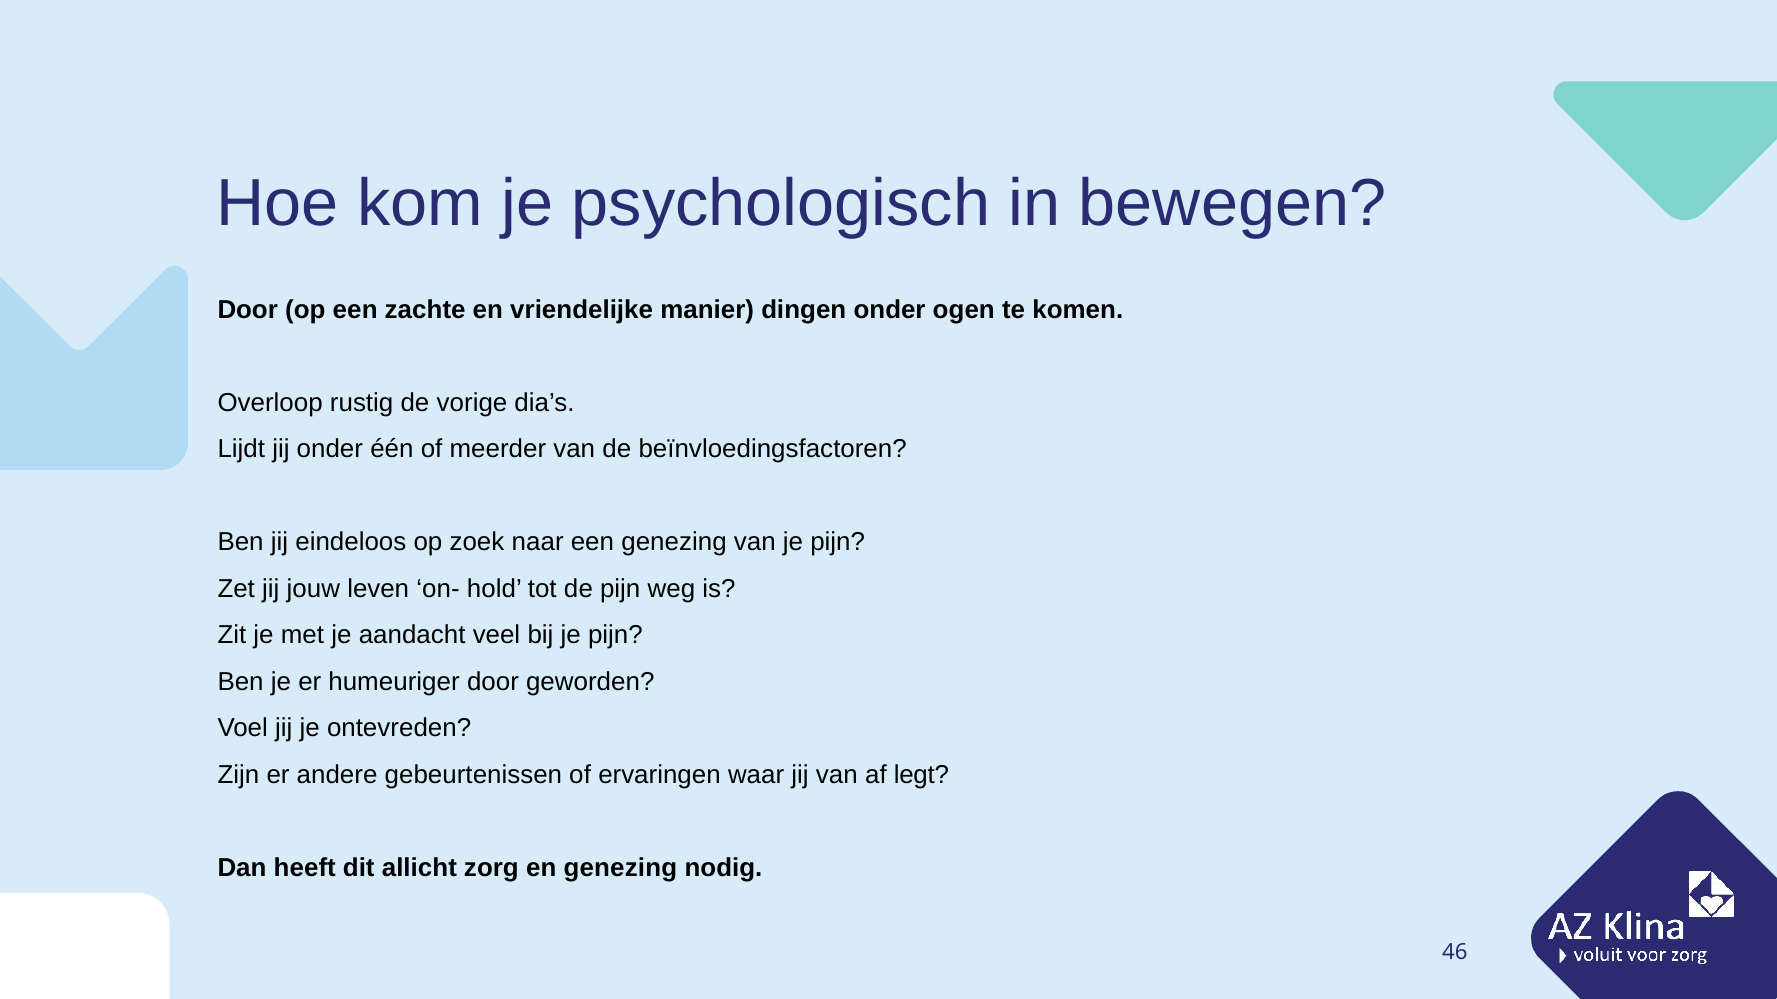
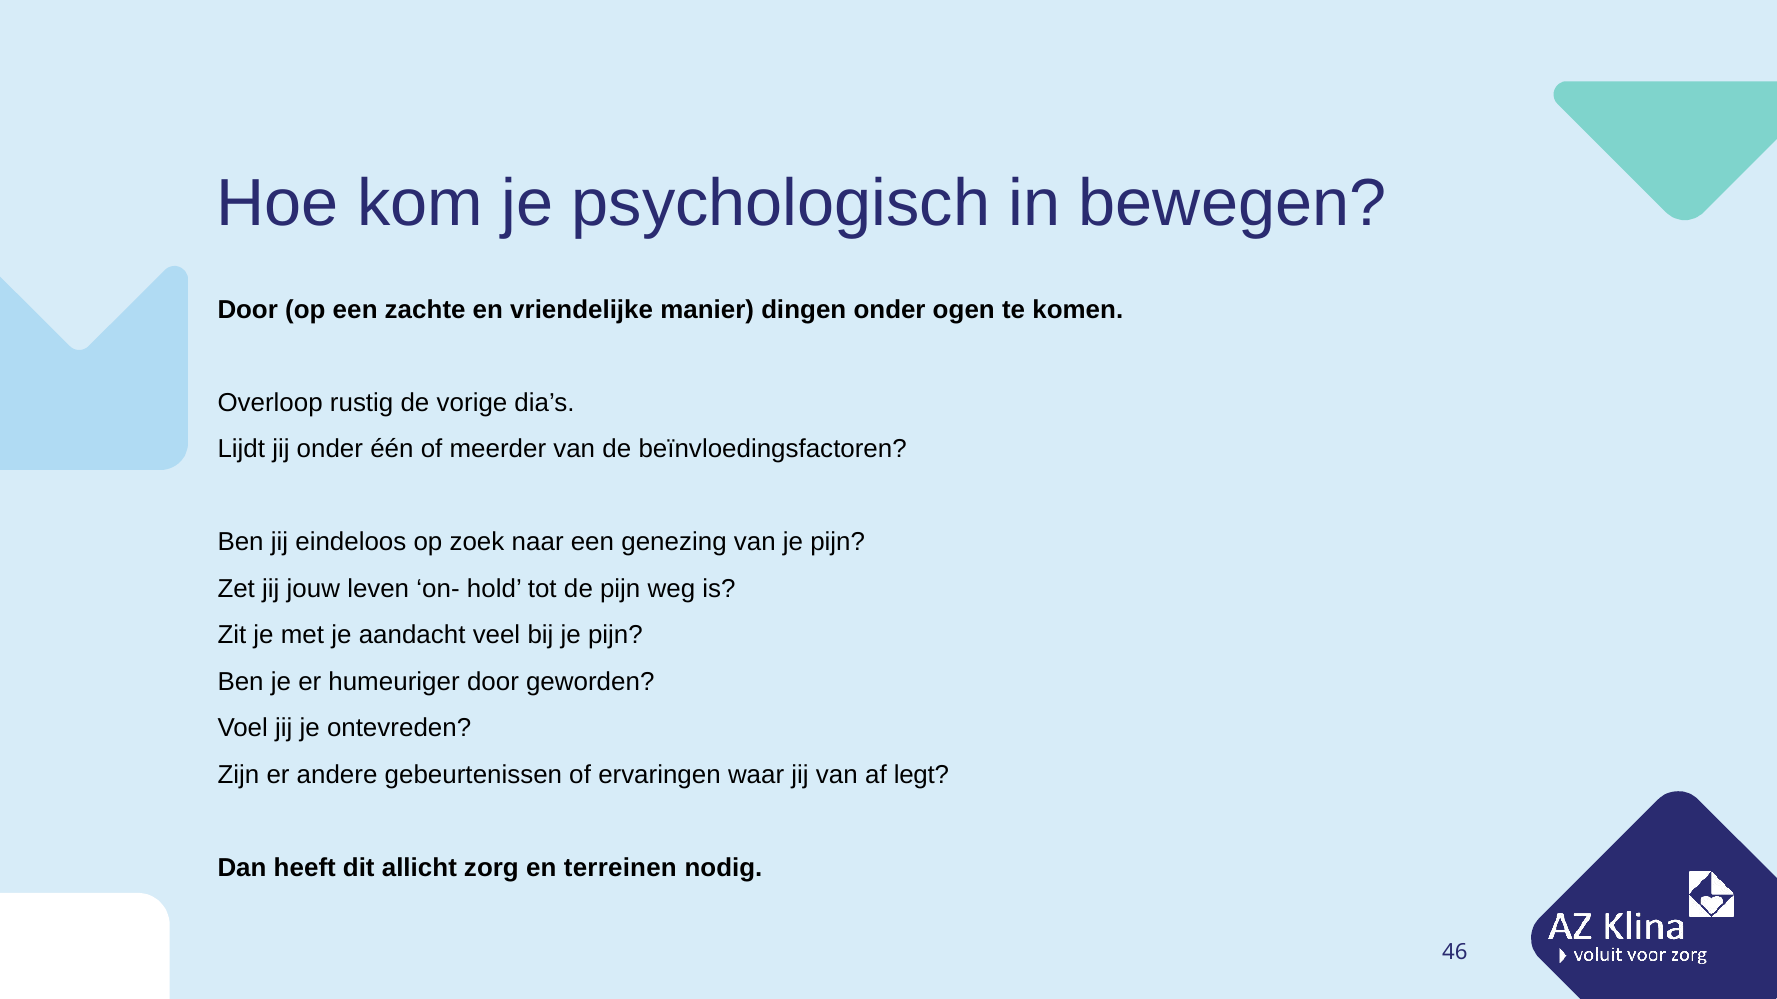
en genezing: genezing -> terreinen
